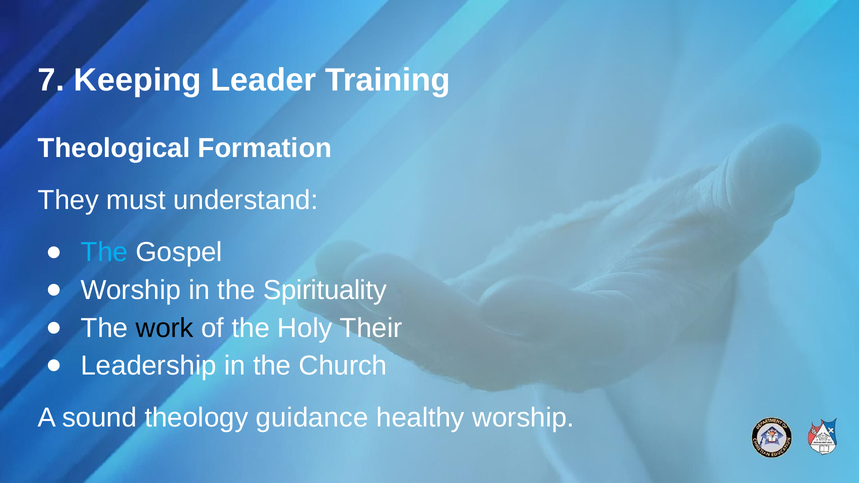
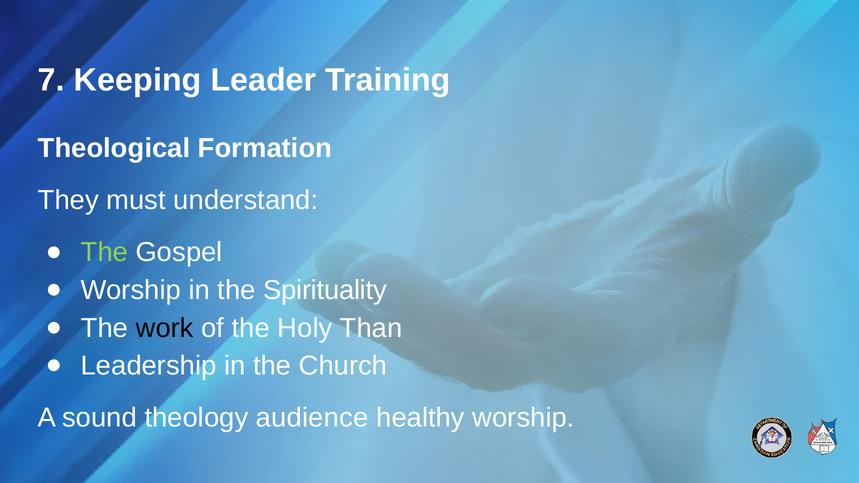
The at (104, 253) colour: light blue -> light green
Their: Their -> Than
guidance: guidance -> audience
